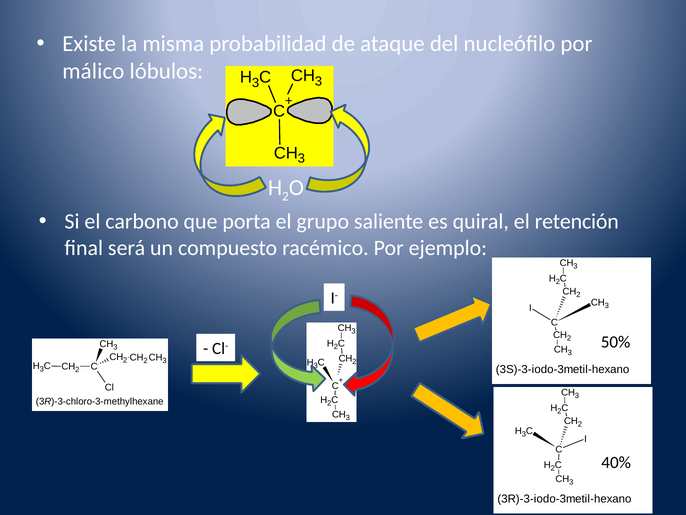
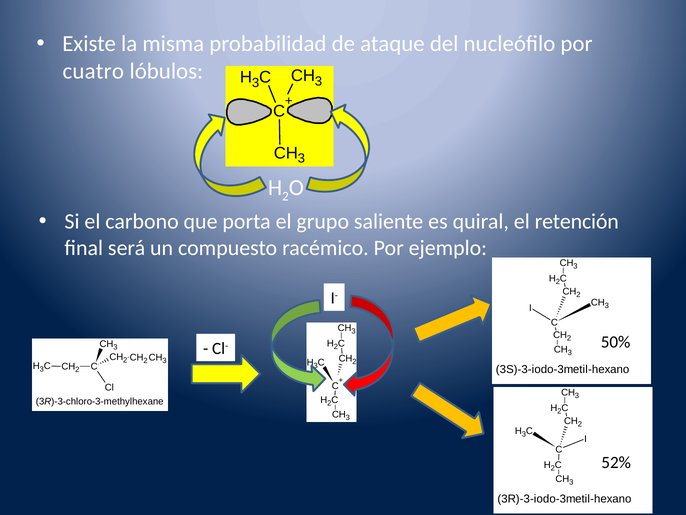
málico: málico -> cuatro
40%: 40% -> 52%
